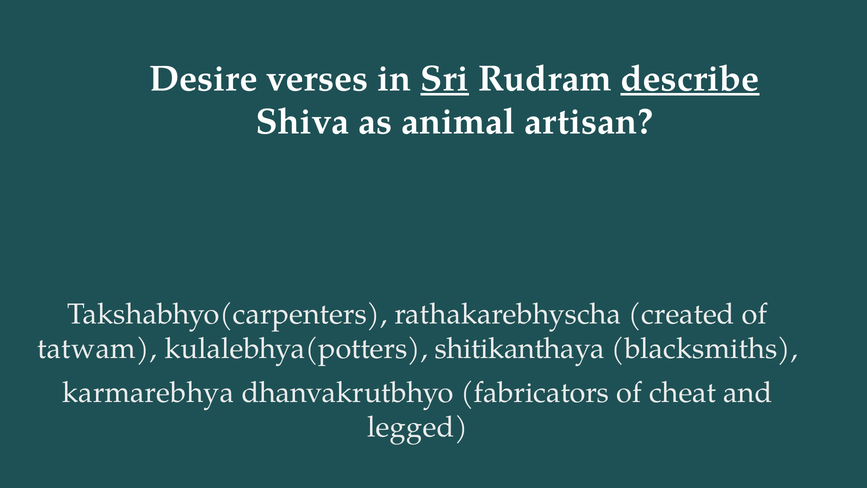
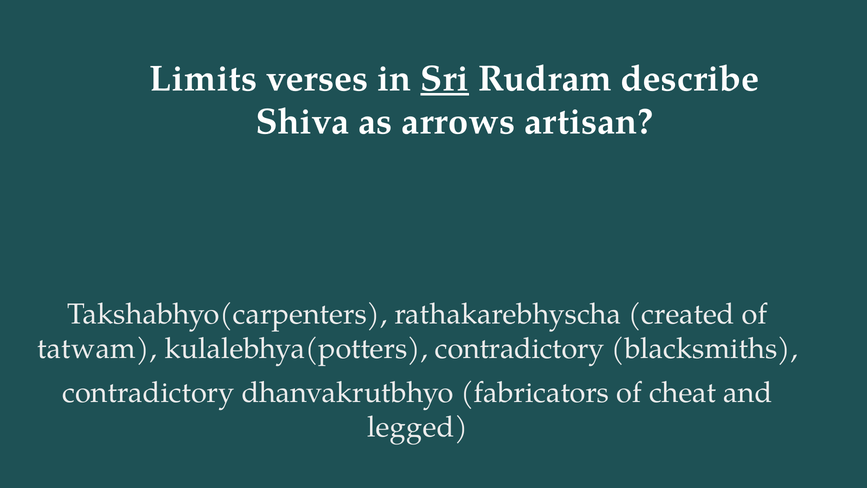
Desire: Desire -> Limits
describe underline: present -> none
animal: animal -> arrows
kulalebhya(potters shitikanthaya: shitikanthaya -> contradictory
karmarebhya at (148, 392): karmarebhya -> contradictory
